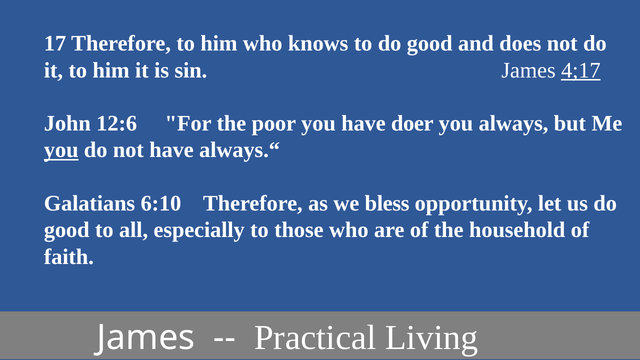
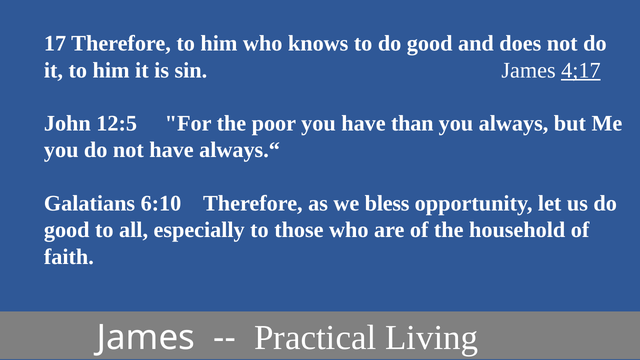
12:6: 12:6 -> 12:5
doer: doer -> than
you at (61, 150) underline: present -> none
